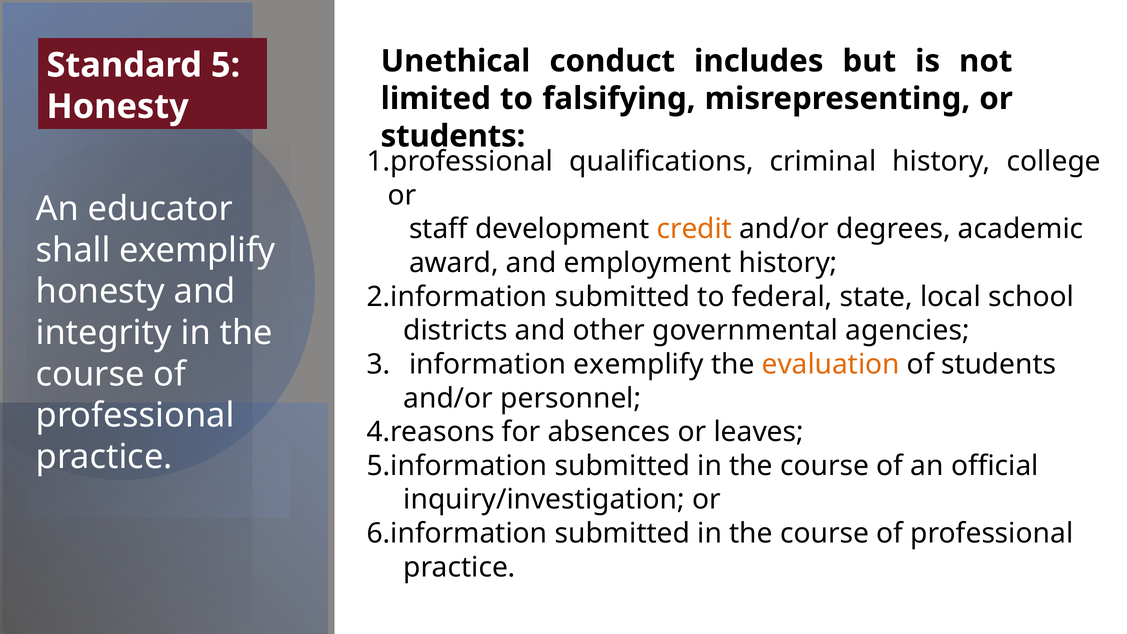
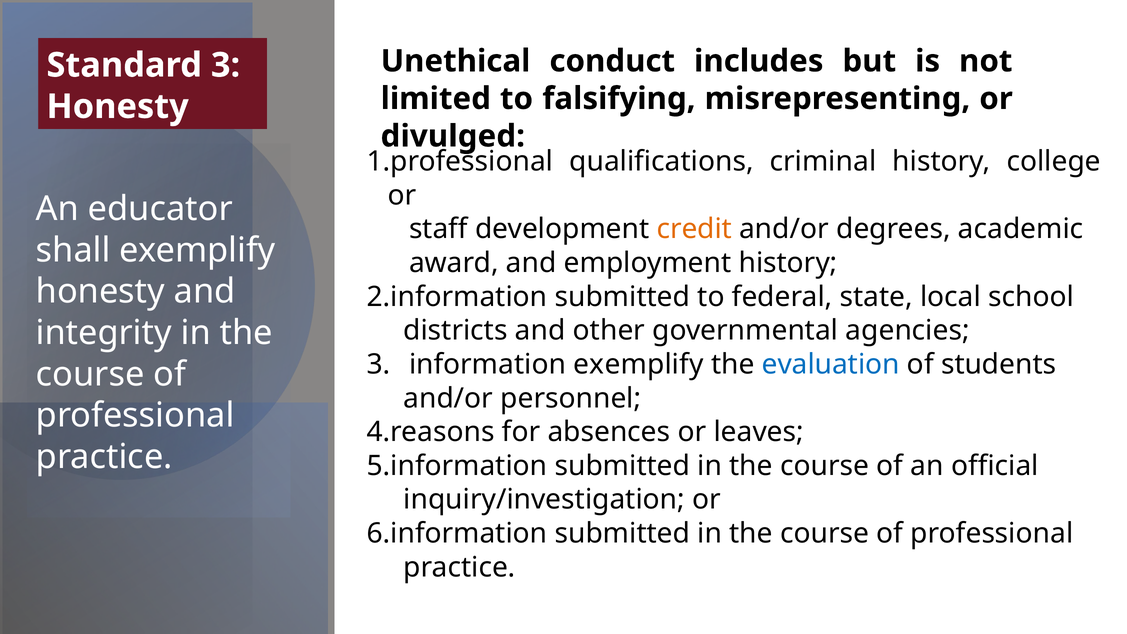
Standard 5: 5 -> 3
students at (453, 136): students -> divulged
evaluation colour: orange -> blue
